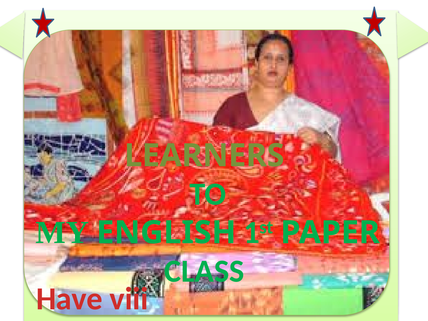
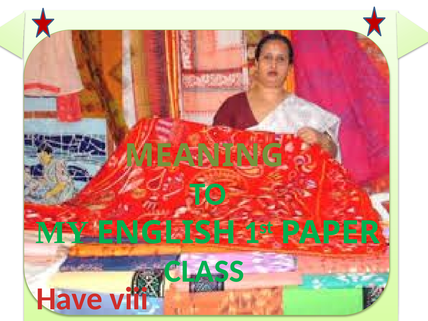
LEARNERS: LEARNERS -> MEANING
